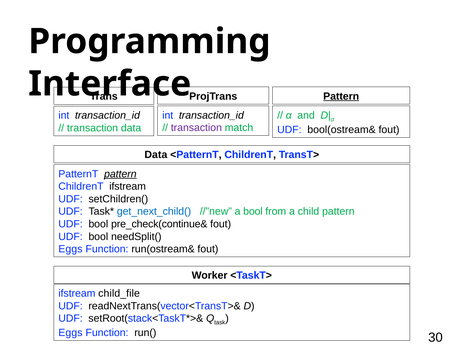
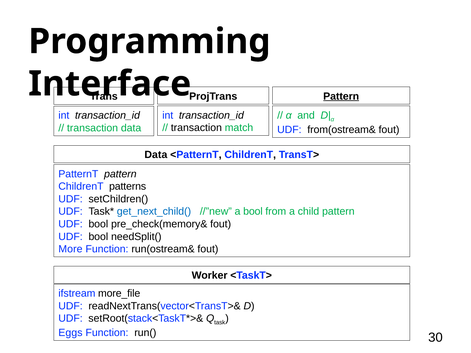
transaction at (196, 128) colour: purple -> black
bool(ostream&: bool(ostream& -> from(ostream&
pattern at (120, 174) underline: present -> none
ChildrenT ifstream: ifstream -> patterns
pre_check(continue&: pre_check(continue& -> pre_check(memory&
Eggs at (70, 249): Eggs -> More
child_file: child_file -> more_file
